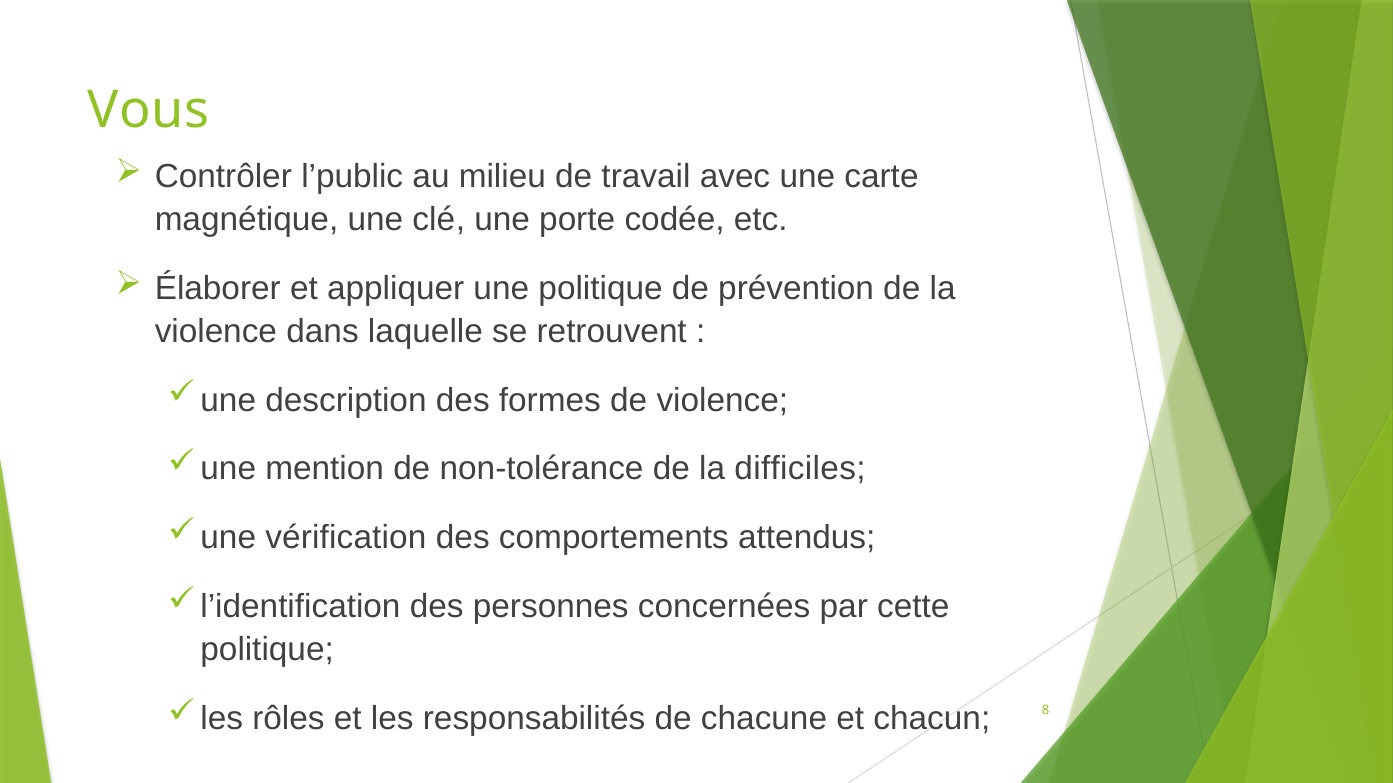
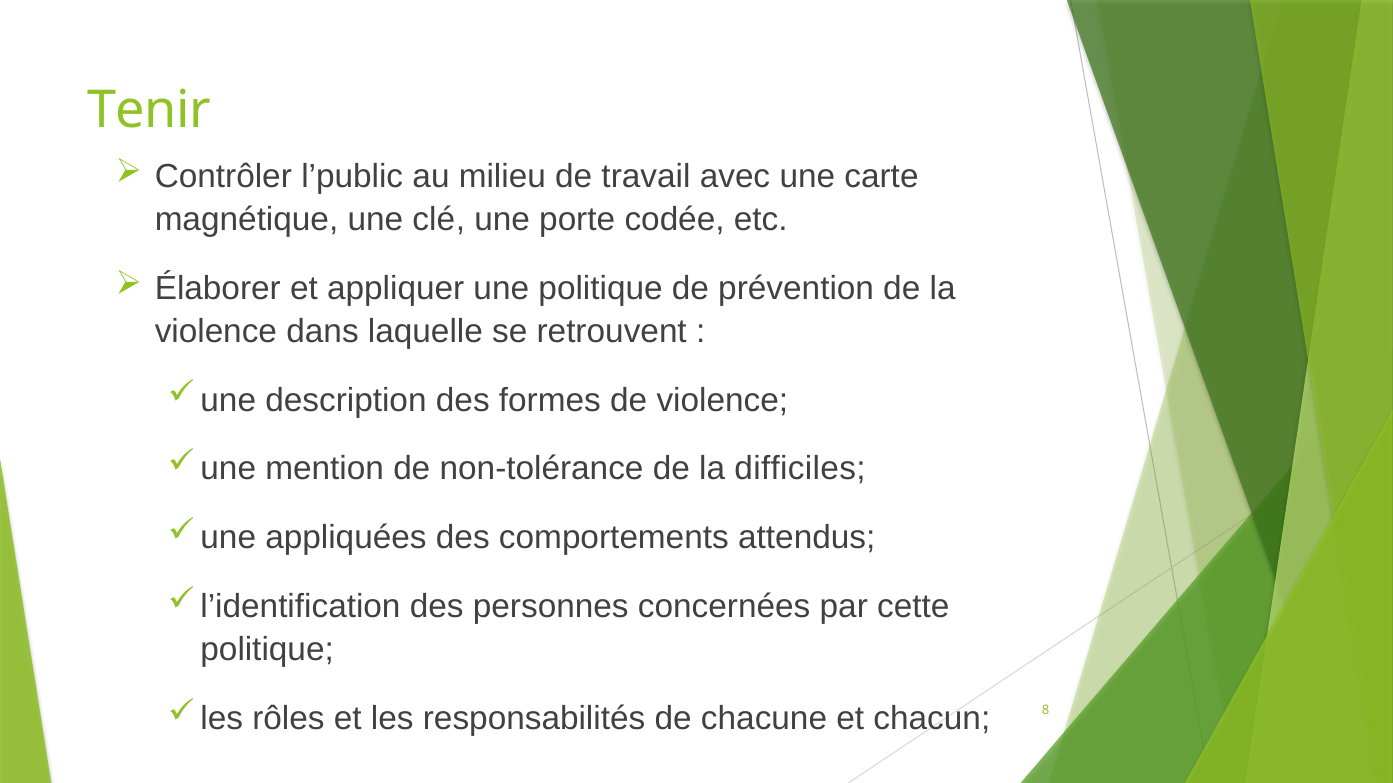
Vous: Vous -> Tenir
vérification: vérification -> appliquées
